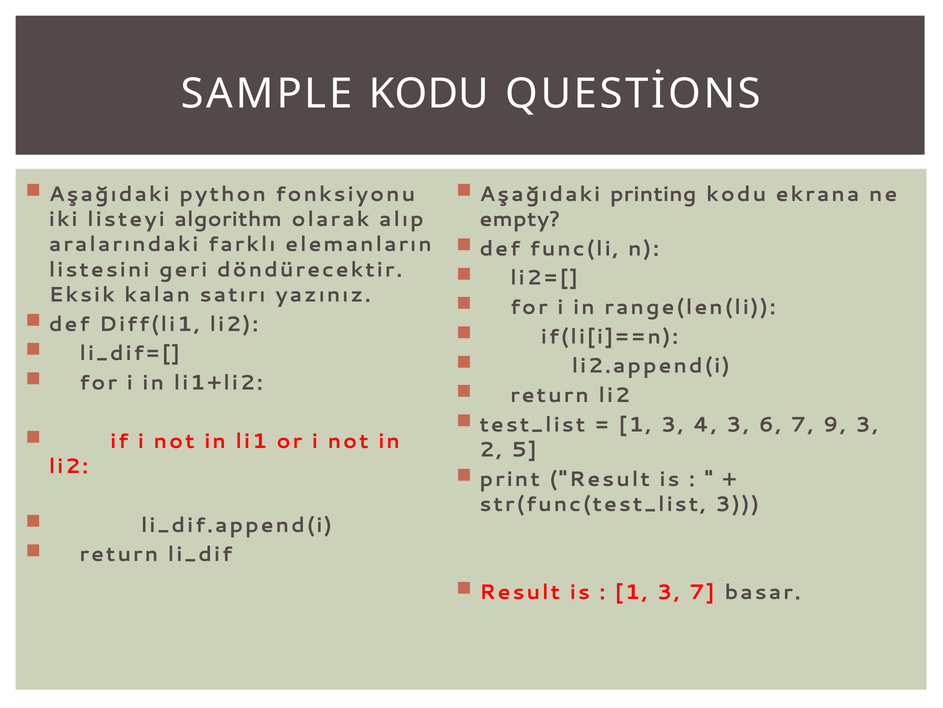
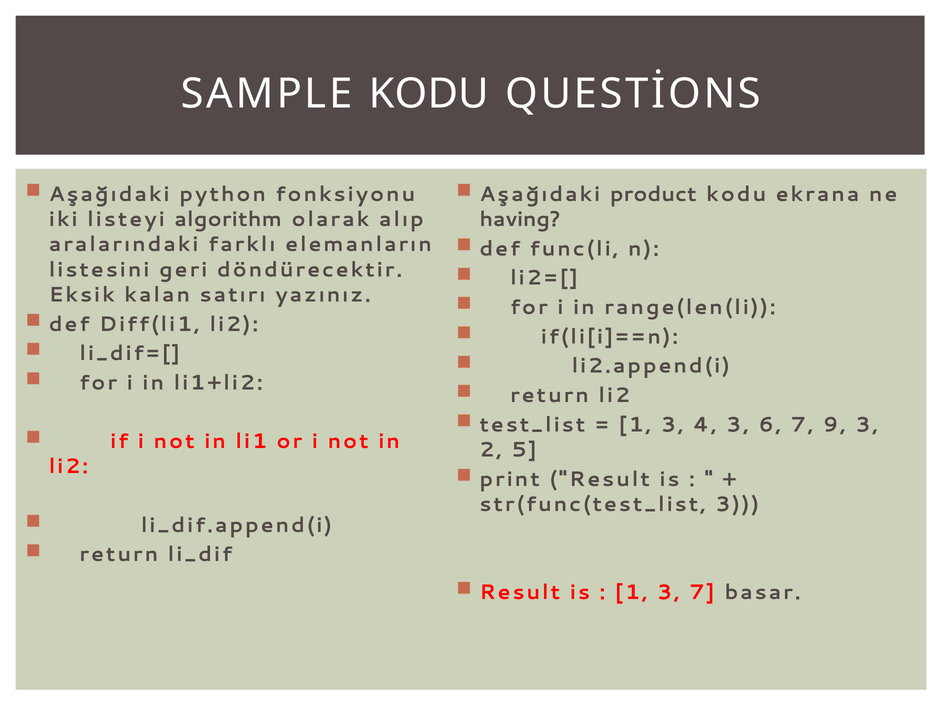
printing: printing -> product
empty: empty -> having
